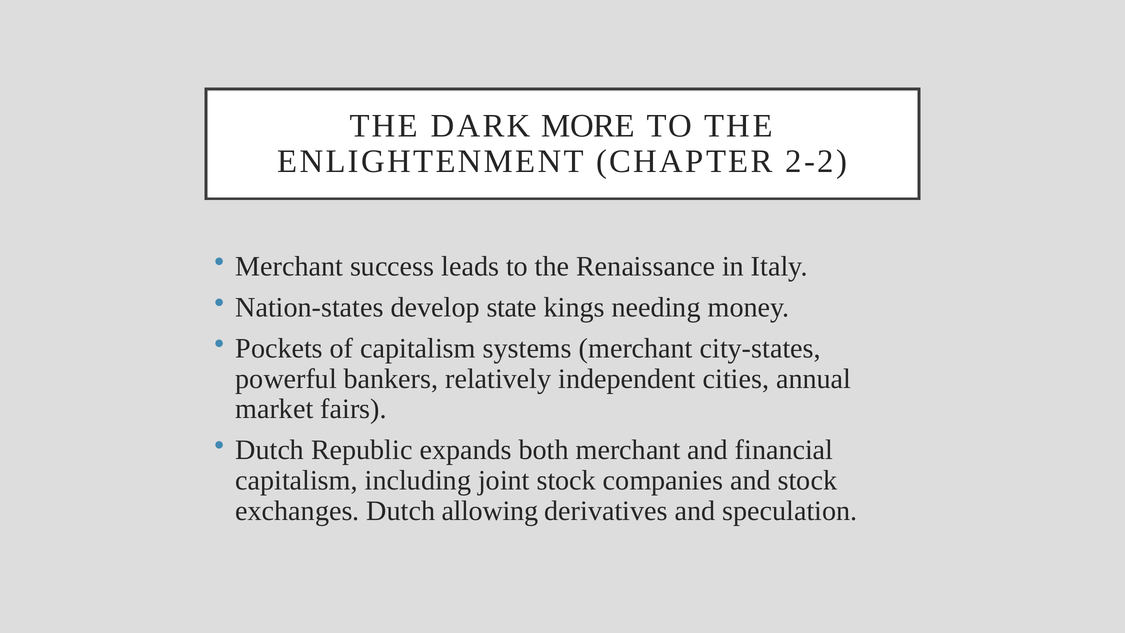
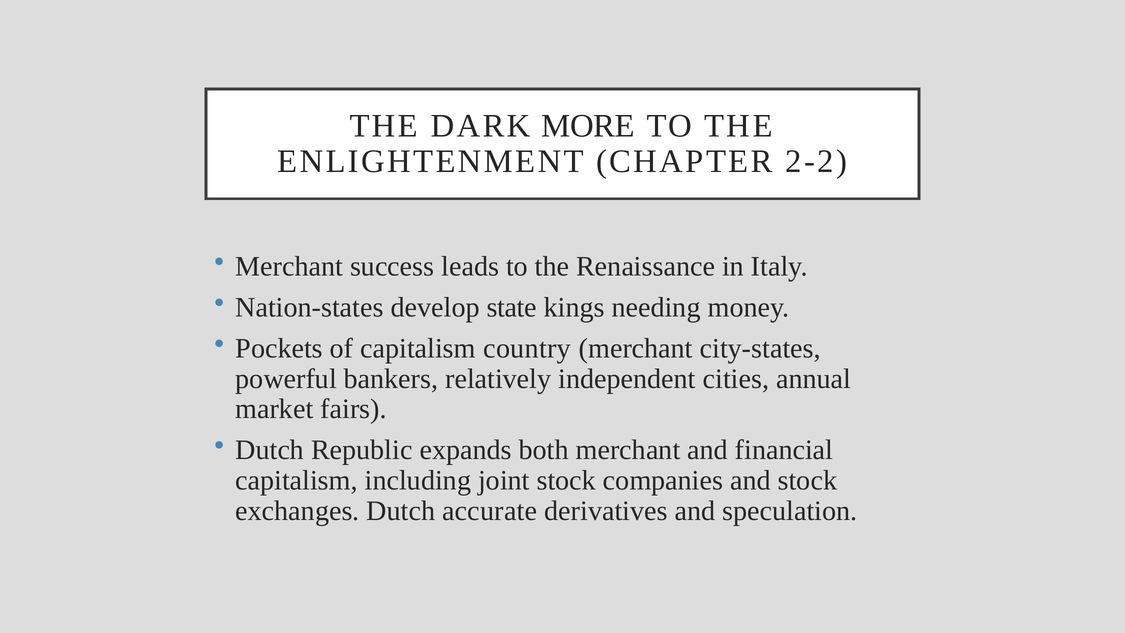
systems: systems -> country
allowing: allowing -> accurate
